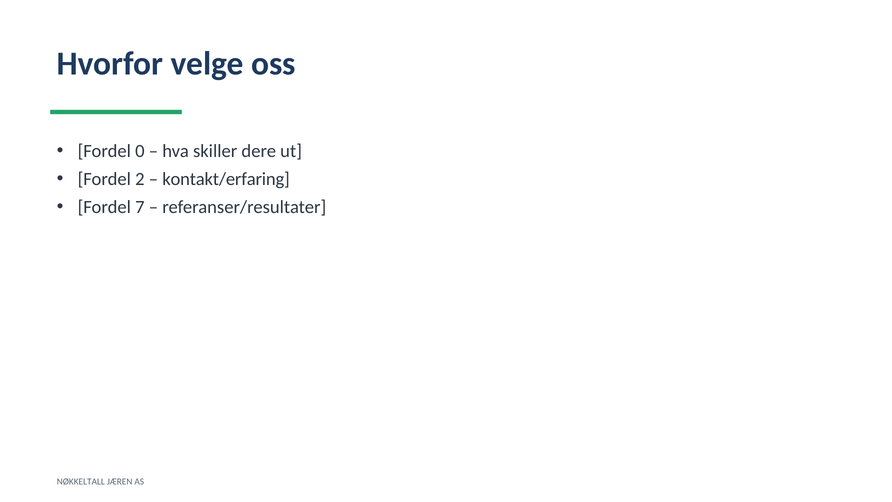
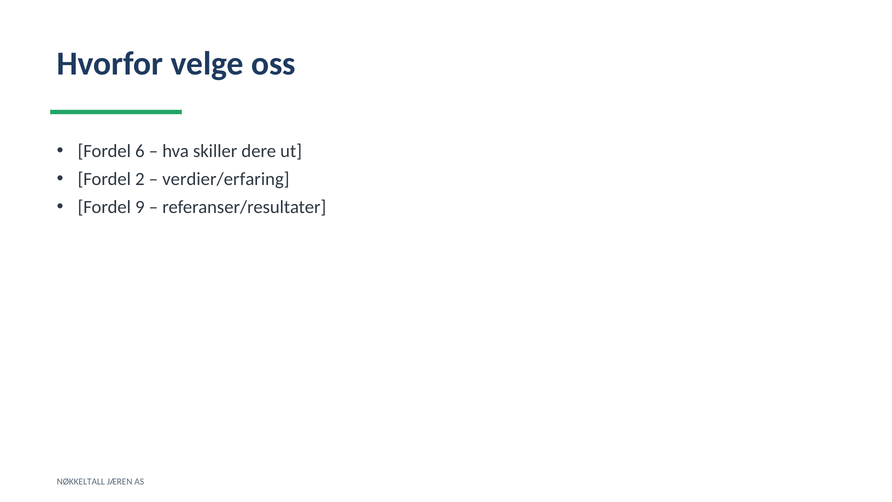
0: 0 -> 6
kontakt/erfaring: kontakt/erfaring -> verdier/erfaring
7: 7 -> 9
